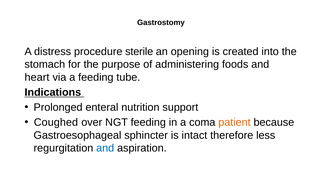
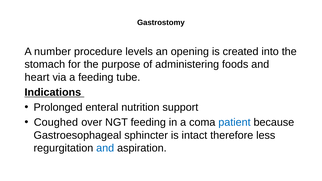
distress: distress -> number
sterile: sterile -> levels
patient colour: orange -> blue
